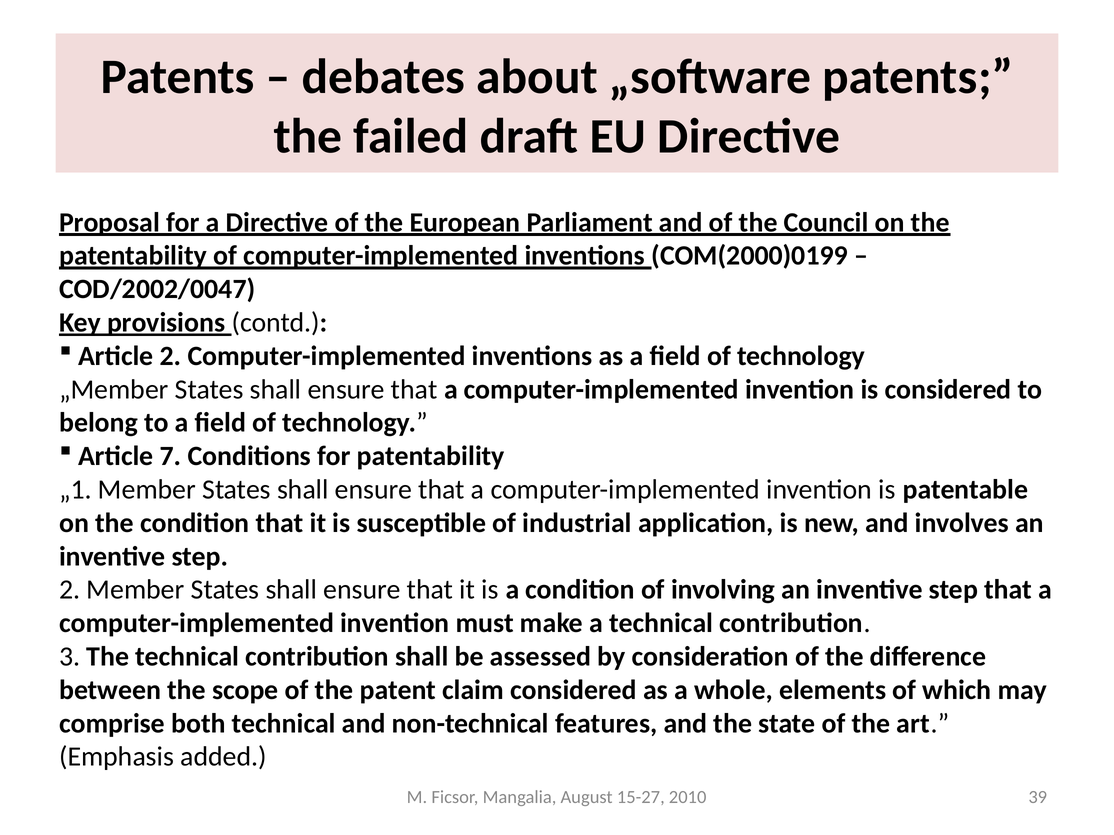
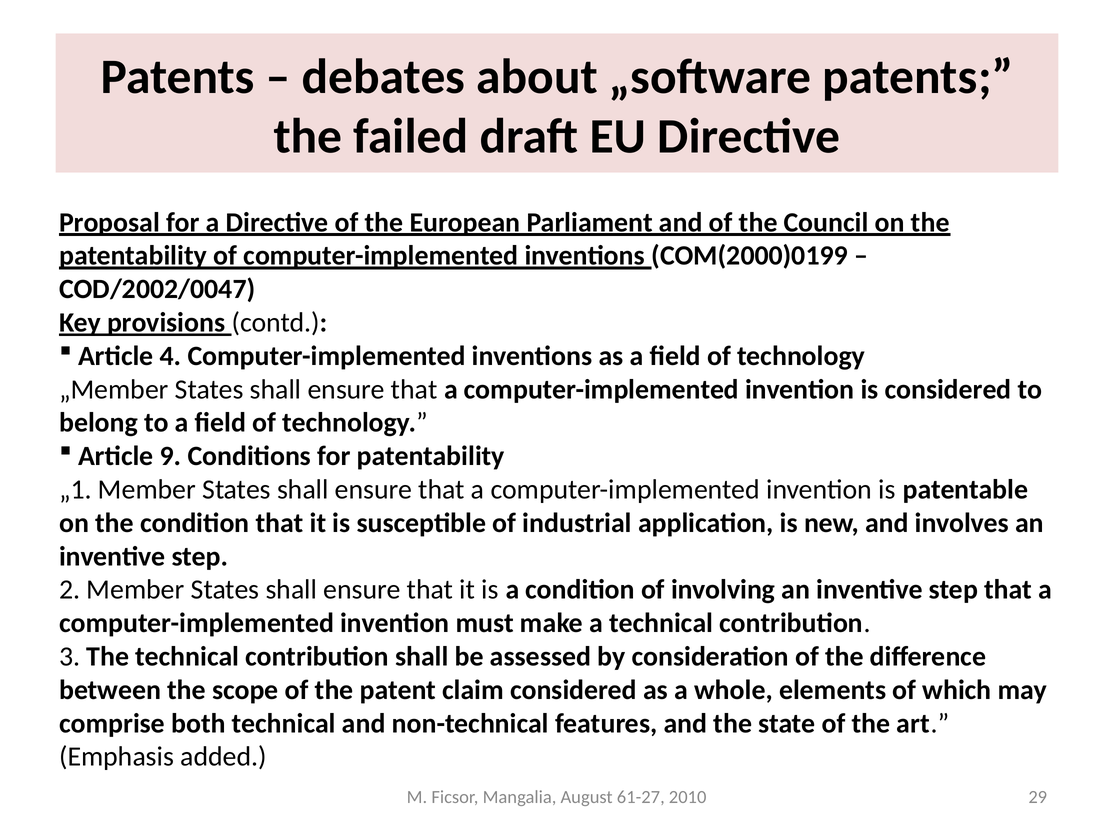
Article 2: 2 -> 4
7: 7 -> 9
15-27: 15-27 -> 61-27
39: 39 -> 29
